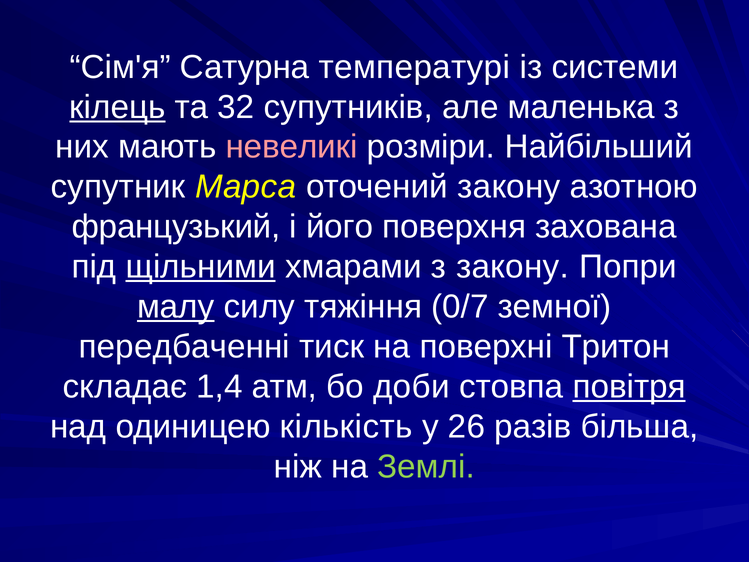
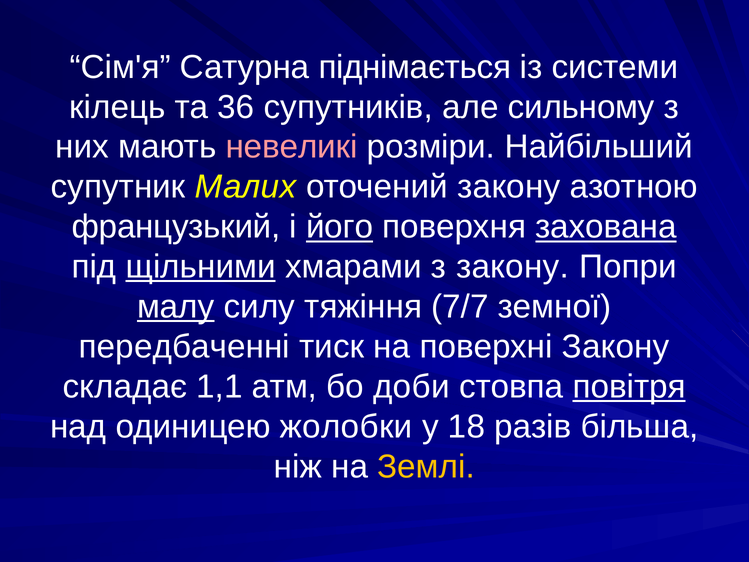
температурі: температурі -> піднімається
кілець underline: present -> none
32: 32 -> 36
маленька: маленька -> сильному
Марса: Марса -> Малих
його underline: none -> present
захована underline: none -> present
0/7: 0/7 -> 7/7
поверхні Тритон: Тритон -> Закону
1,4: 1,4 -> 1,1
кількість: кількість -> жолобки
26: 26 -> 18
Землі colour: light green -> yellow
